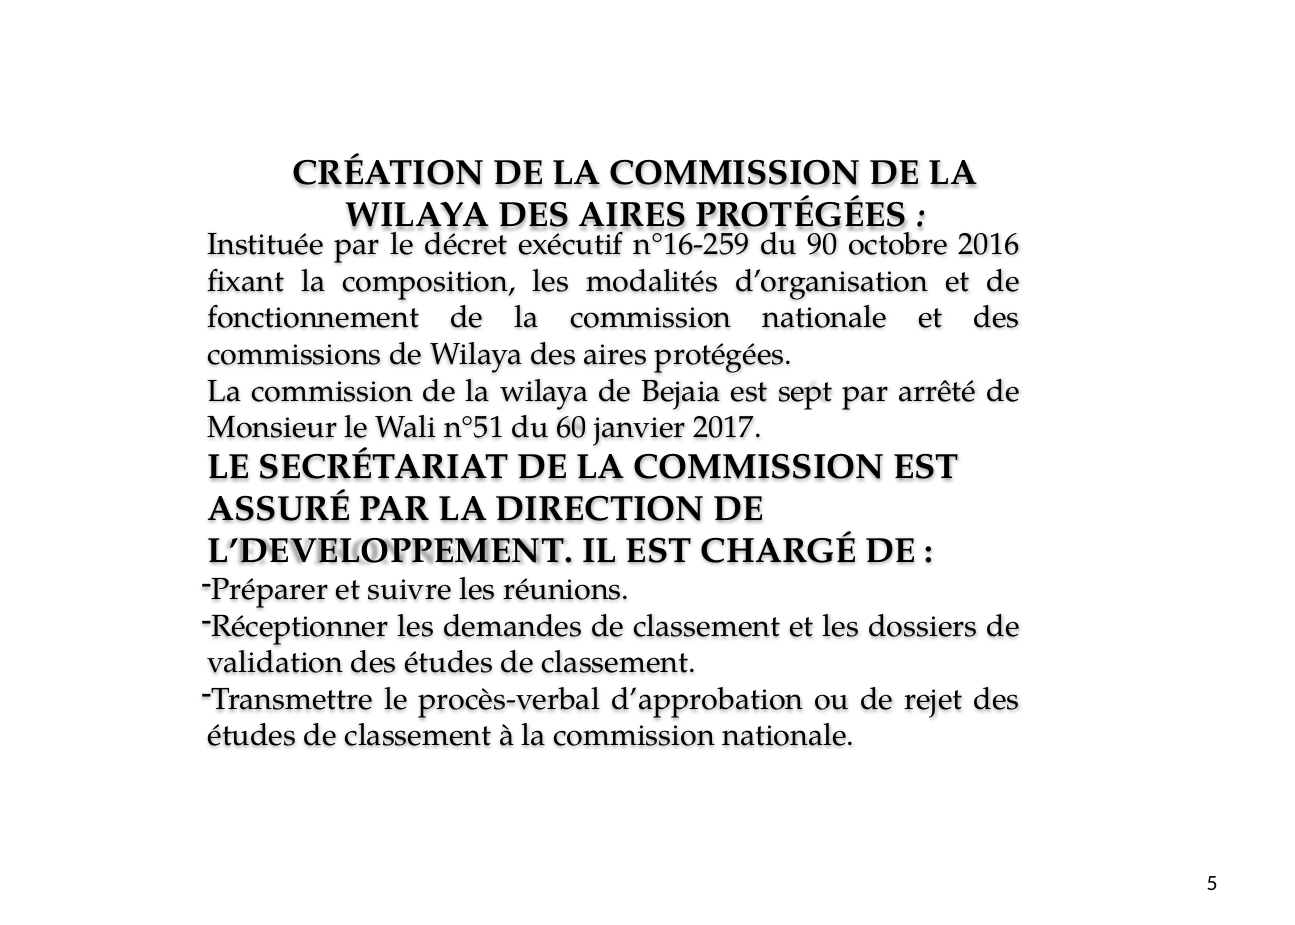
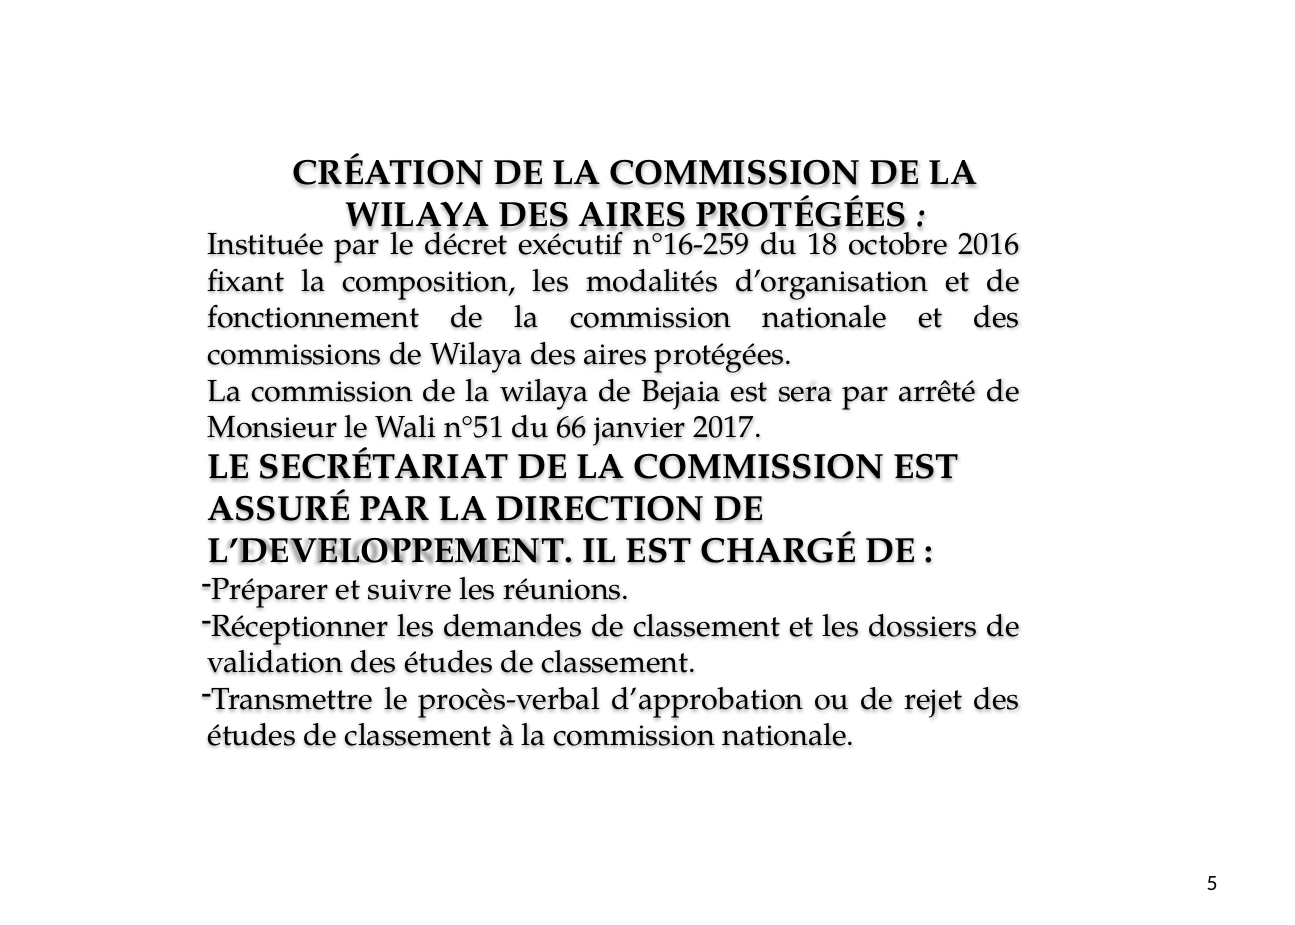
90: 90 -> 18
sept: sept -> sera
60: 60 -> 66
